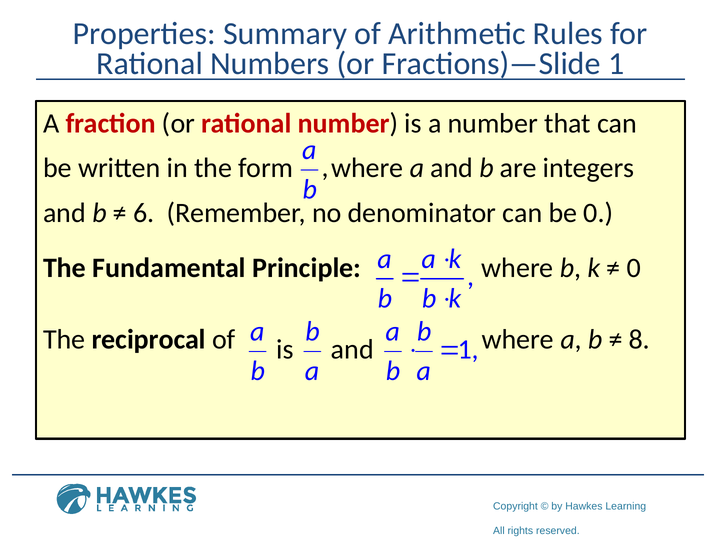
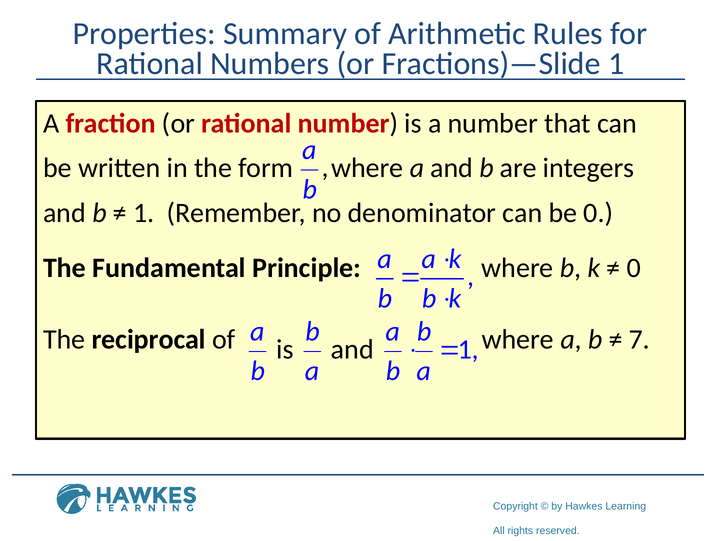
6 at (144, 213): 6 -> 1
8: 8 -> 7
